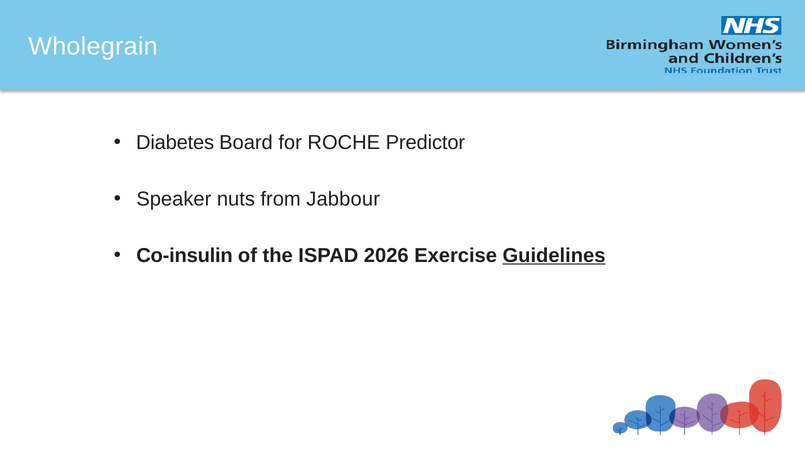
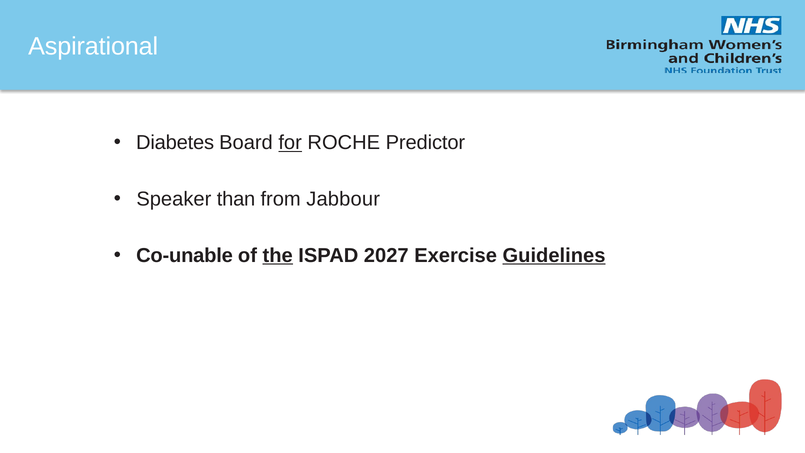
Wholegrain: Wholegrain -> Aspirational
for underline: none -> present
nuts: nuts -> than
Co-insulin: Co-insulin -> Co-unable
the underline: none -> present
2026: 2026 -> 2027
